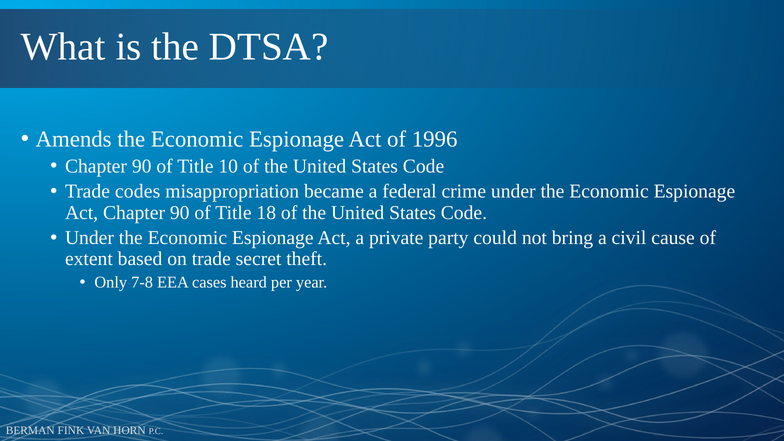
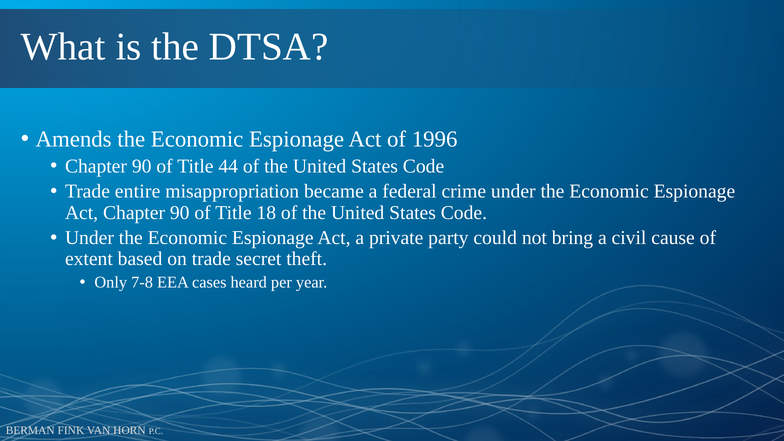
10: 10 -> 44
codes: codes -> entire
